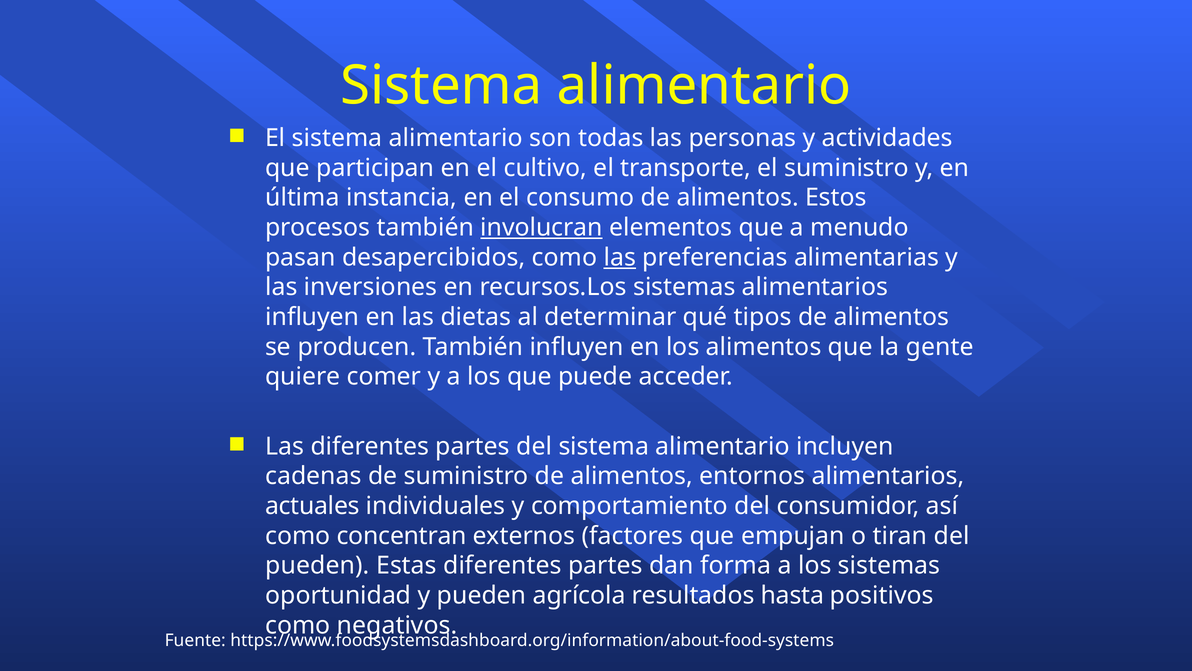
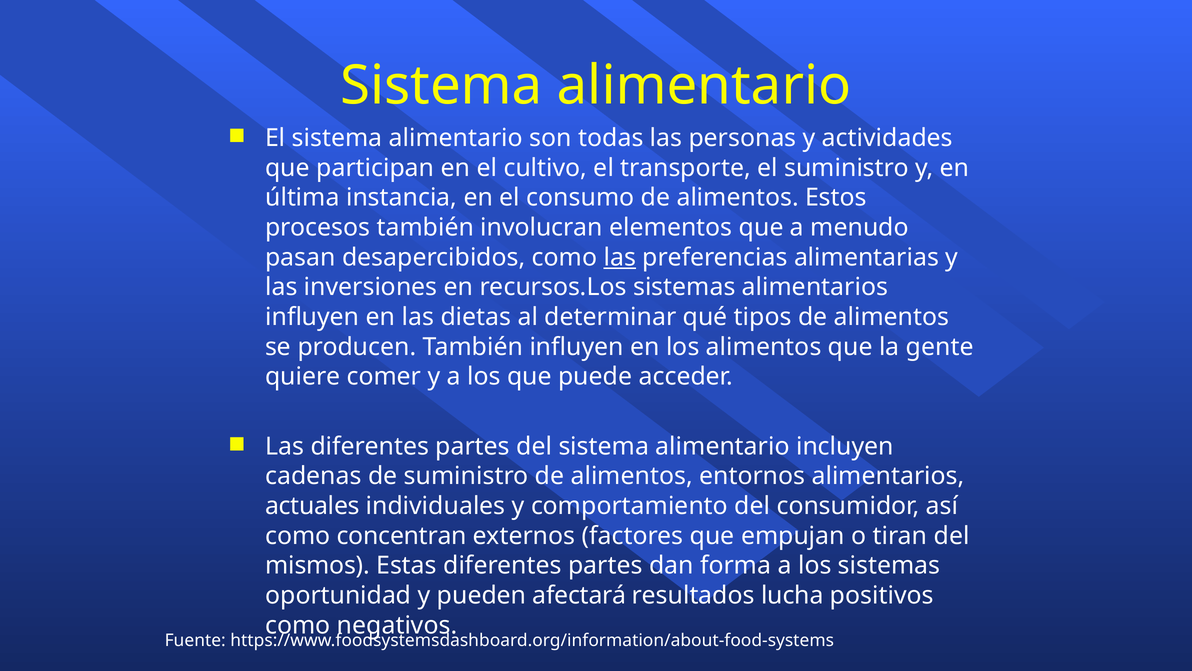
involucran underline: present -> none
pueden at (317, 565): pueden -> mismos
agrícola: agrícola -> afectará
hasta: hasta -> lucha
